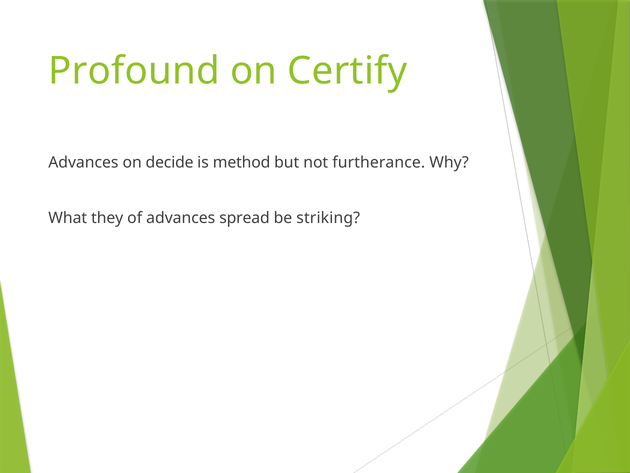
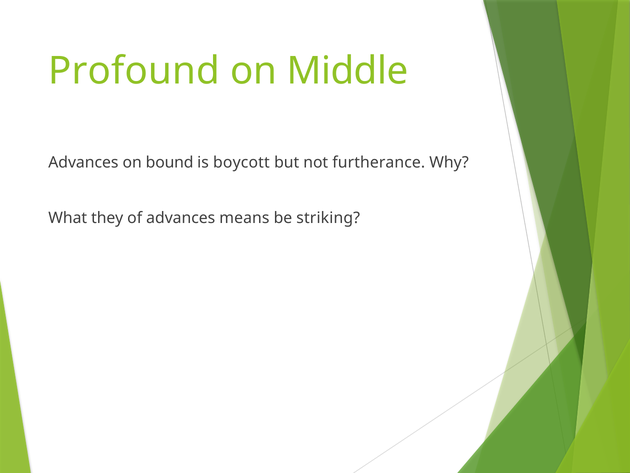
Certify: Certify -> Middle
decide: decide -> bound
method: method -> boycott
spread: spread -> means
